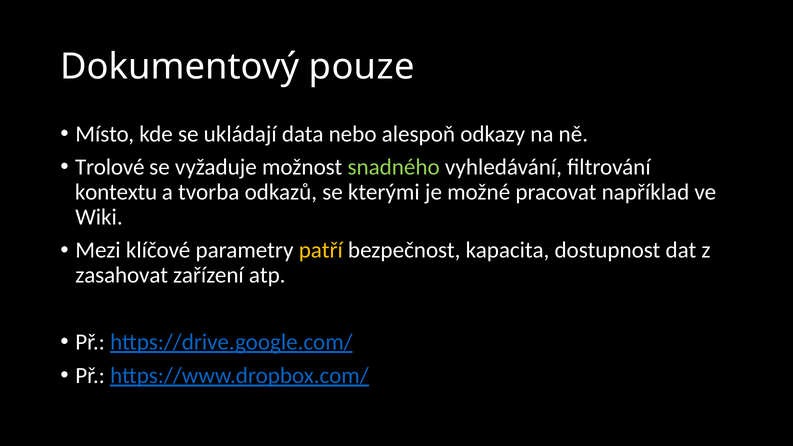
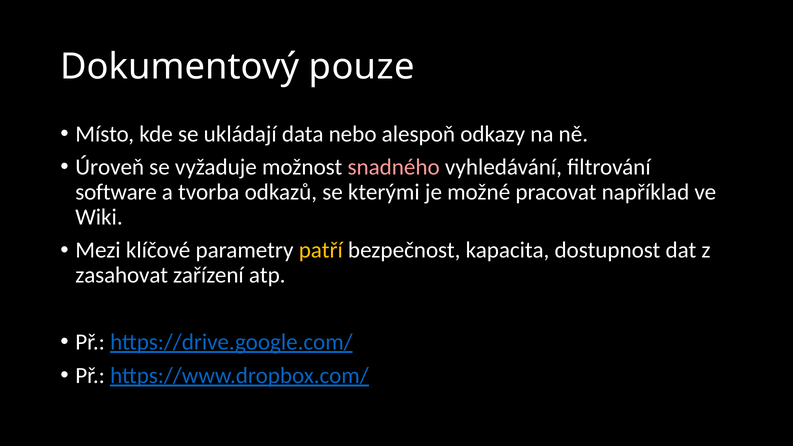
Trolové: Trolové -> Úroveň
snadného colour: light green -> pink
kontextu: kontextu -> software
